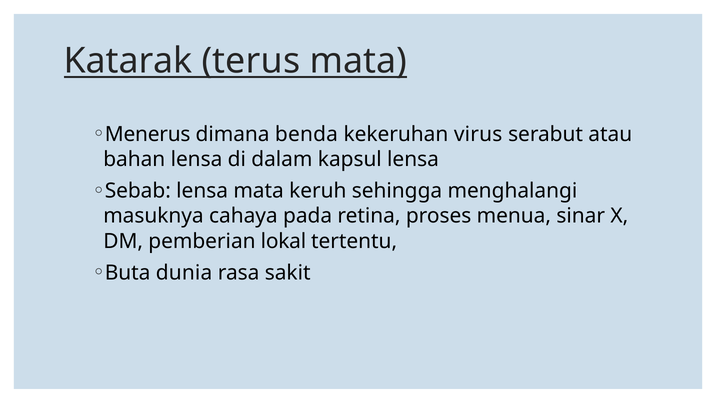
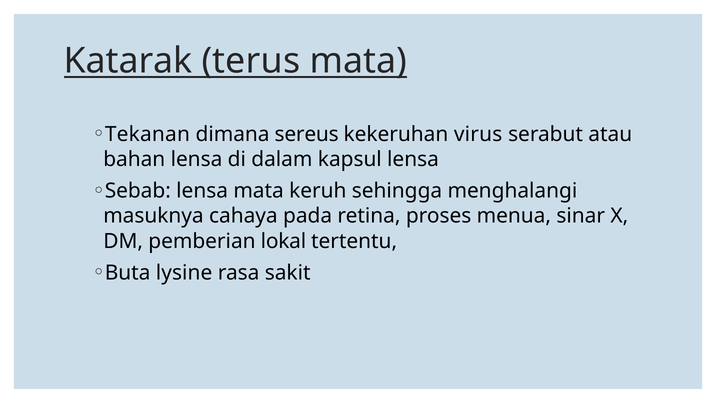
Menerus: Menerus -> Tekanan
benda: benda -> sereus
dunia: dunia -> lysine
